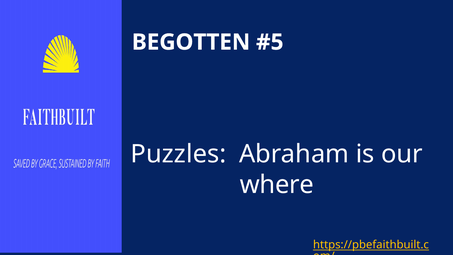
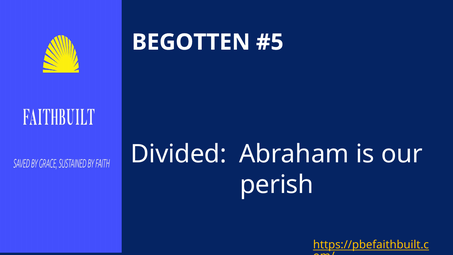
Puzzles: Puzzles -> Divided
where: where -> perish
